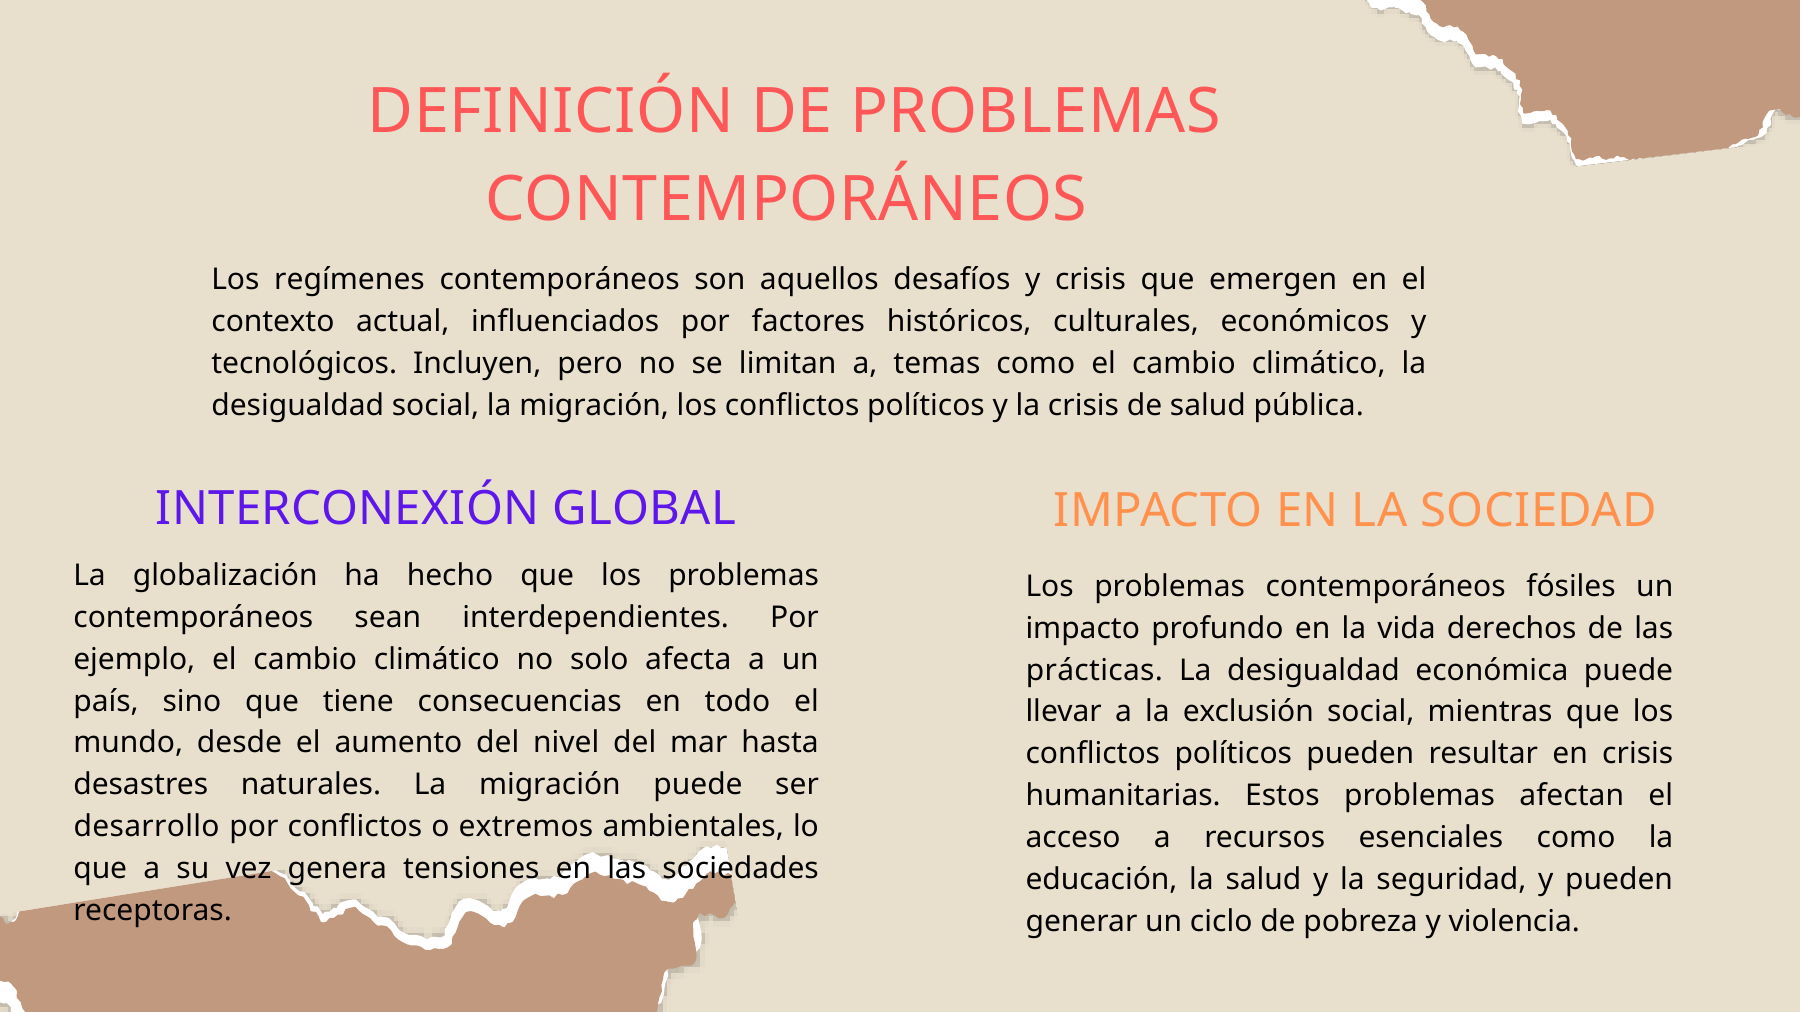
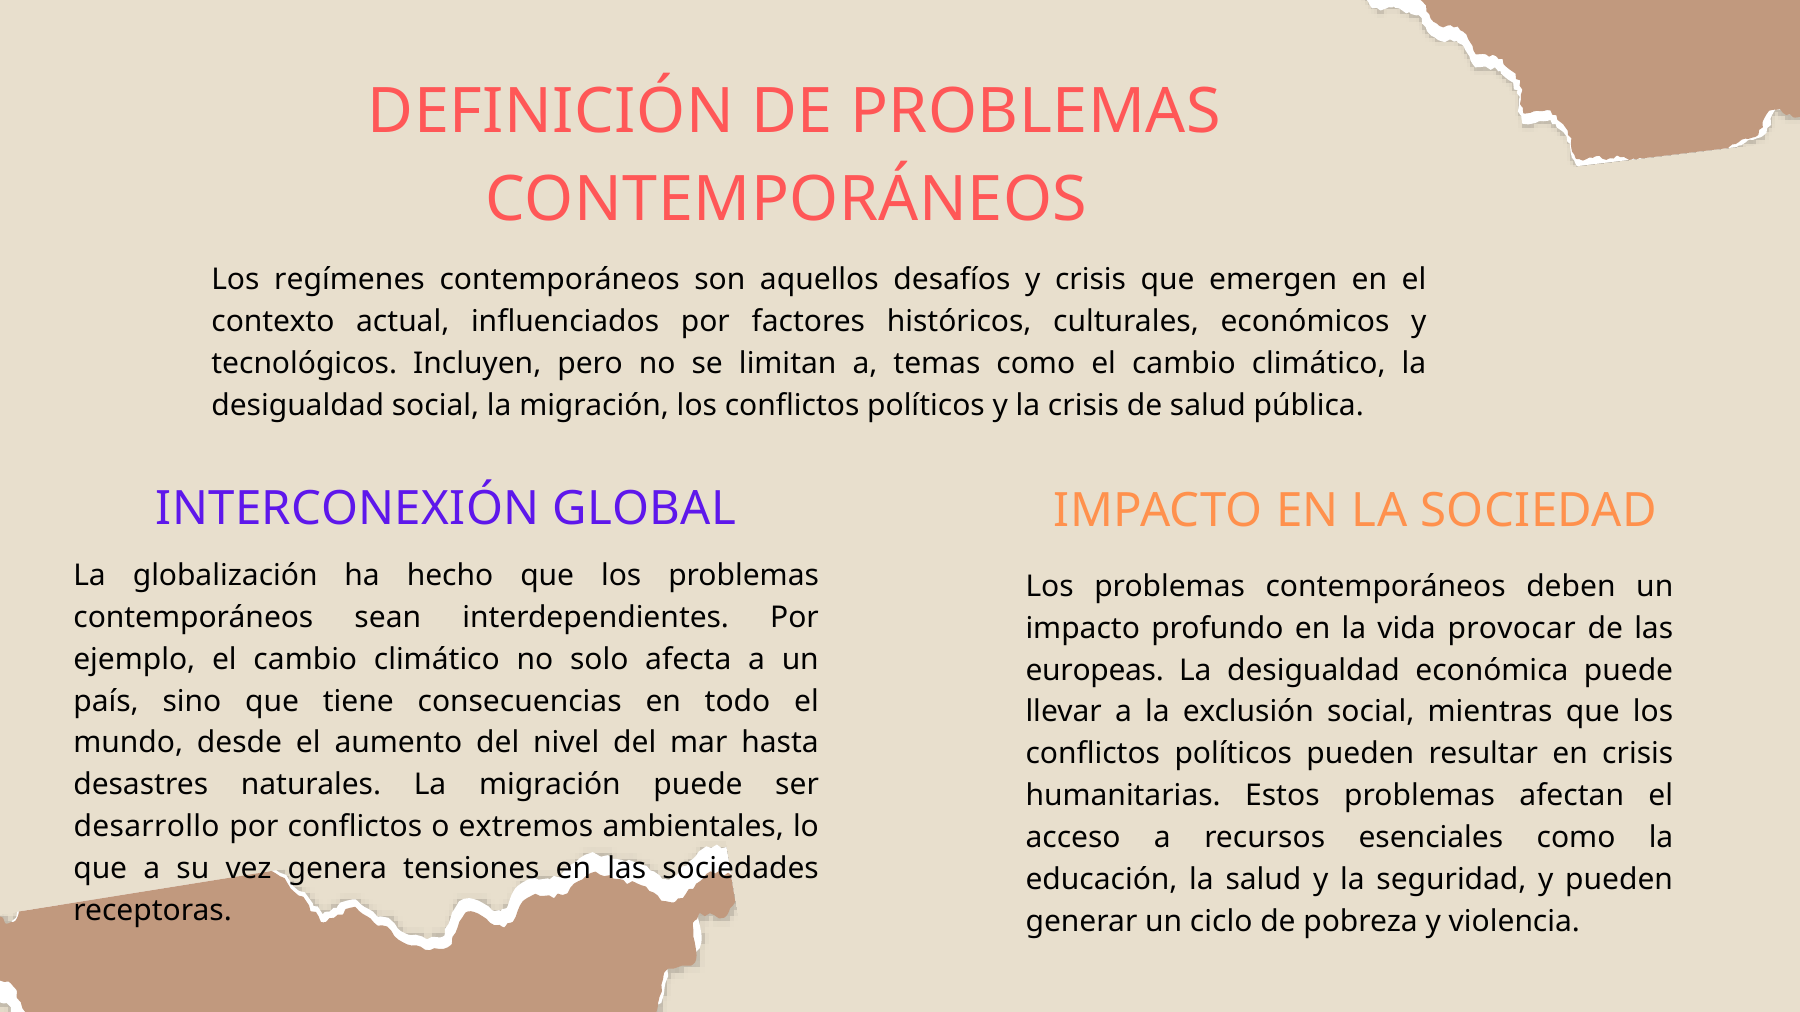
fósiles: fósiles -> deben
derechos: derechos -> provocar
prácticas: prácticas -> europeas
